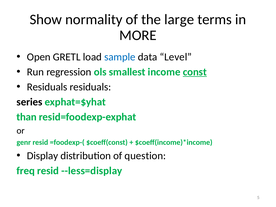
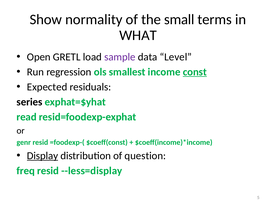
large: large -> small
MORE: MORE -> WHAT
sample colour: blue -> purple
Residuals at (47, 87): Residuals -> Expected
than: than -> read
Display underline: none -> present
